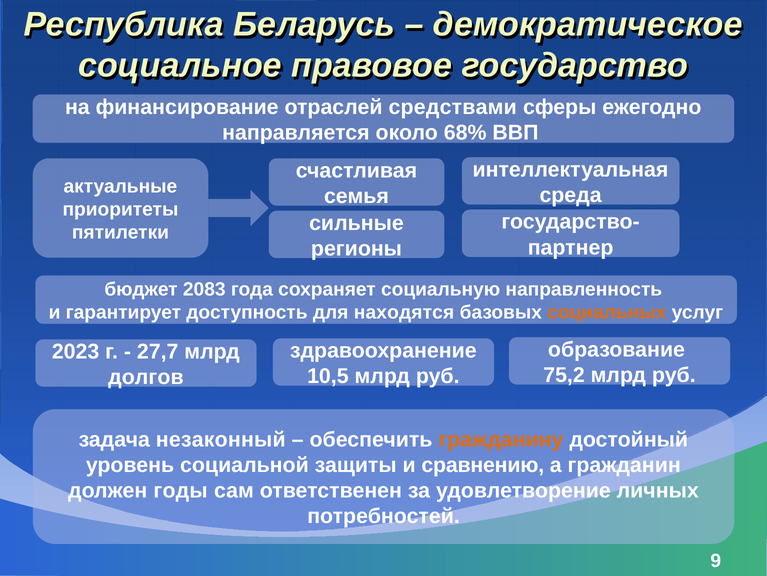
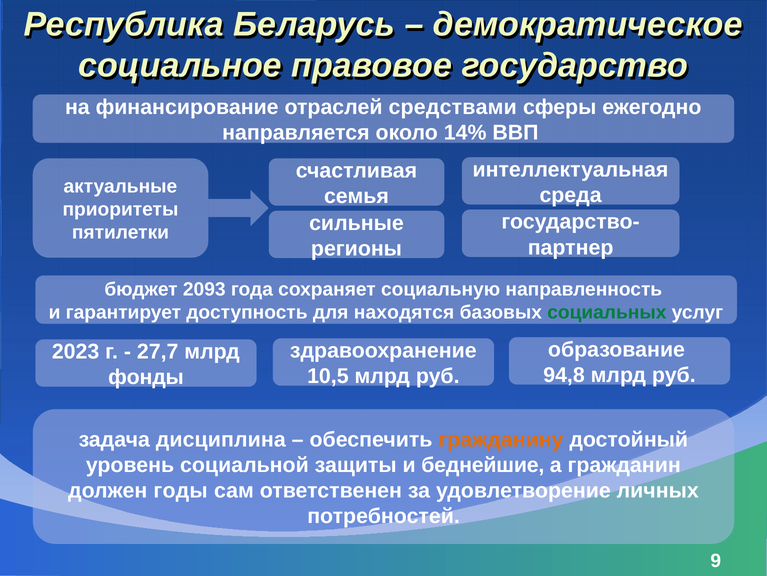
68%: 68% -> 14%
2083: 2083 -> 2093
социальных colour: orange -> green
75,2: 75,2 -> 94,8
долгов: долгов -> фонды
незаконный: незаконный -> дисциплина
сравнению: сравнению -> беднейшие
